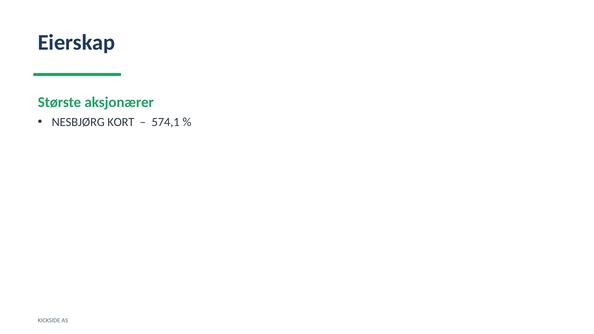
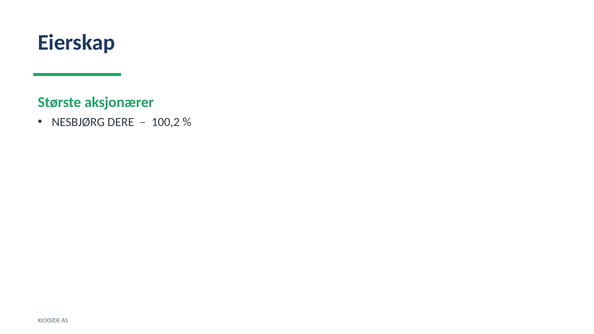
KORT: KORT -> DERE
574,1: 574,1 -> 100,2
